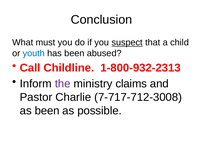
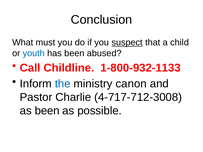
1-800-932-2313: 1-800-932-2313 -> 1-800-932-1133
the colour: purple -> blue
claims: claims -> canon
7-717-712-3008: 7-717-712-3008 -> 4-717-712-3008
